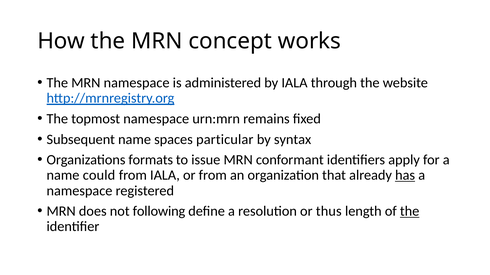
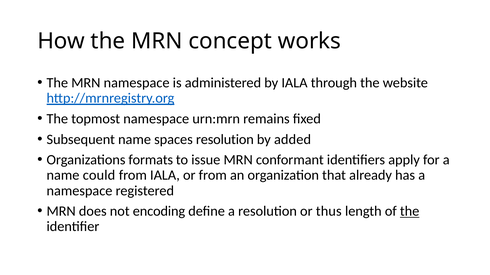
spaces particular: particular -> resolution
syntax: syntax -> added
has underline: present -> none
following: following -> encoding
